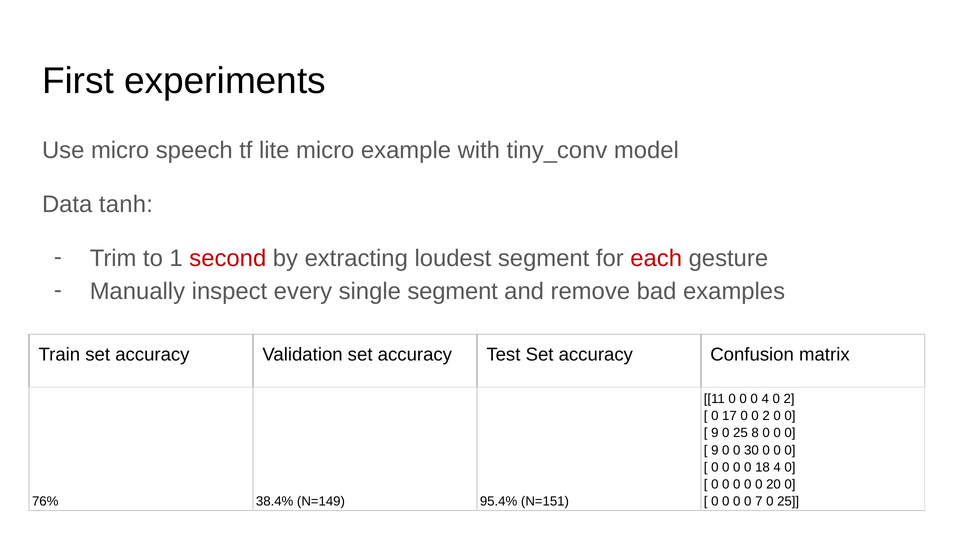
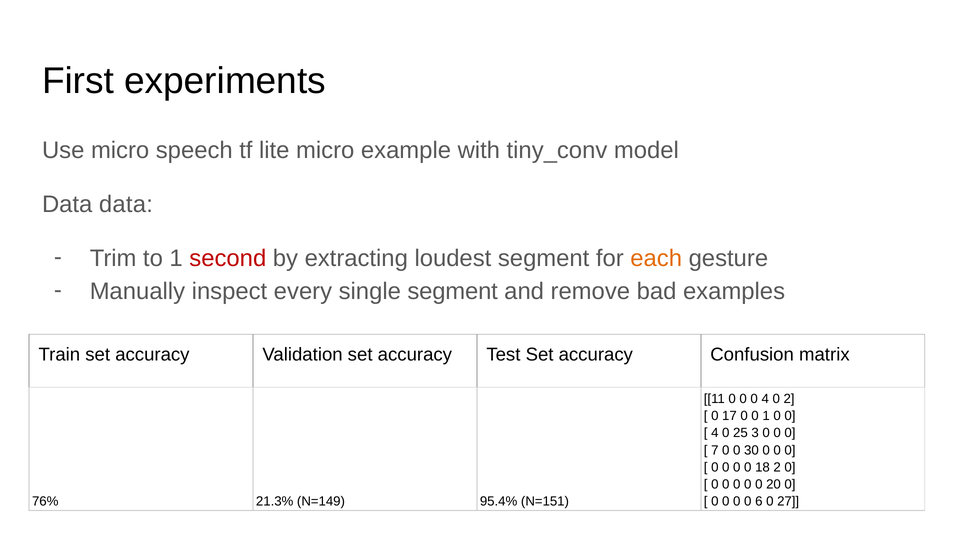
Data tanh: tanh -> data
each colour: red -> orange
0 0 2: 2 -> 1
9 at (715, 433): 9 -> 4
8: 8 -> 3
9 at (715, 450): 9 -> 7
18 4: 4 -> 2
38.4%: 38.4% -> 21.3%
7: 7 -> 6
25 at (788, 501): 25 -> 27
